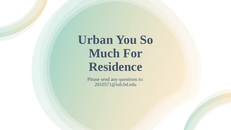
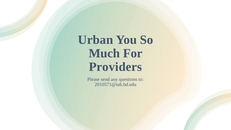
Residence: Residence -> Providers
